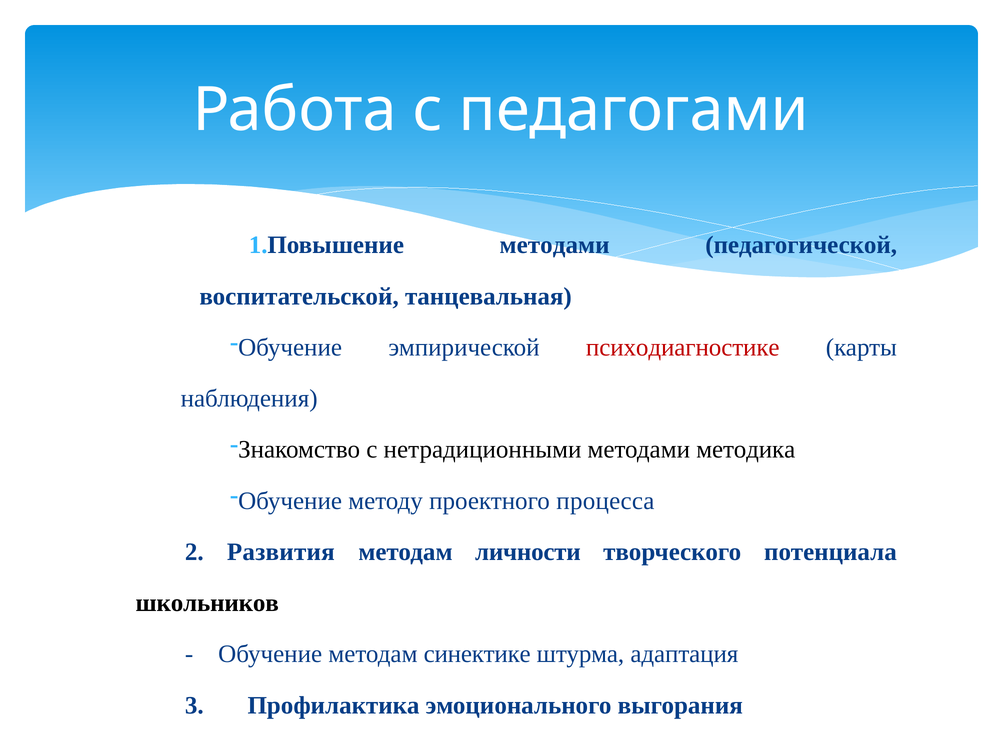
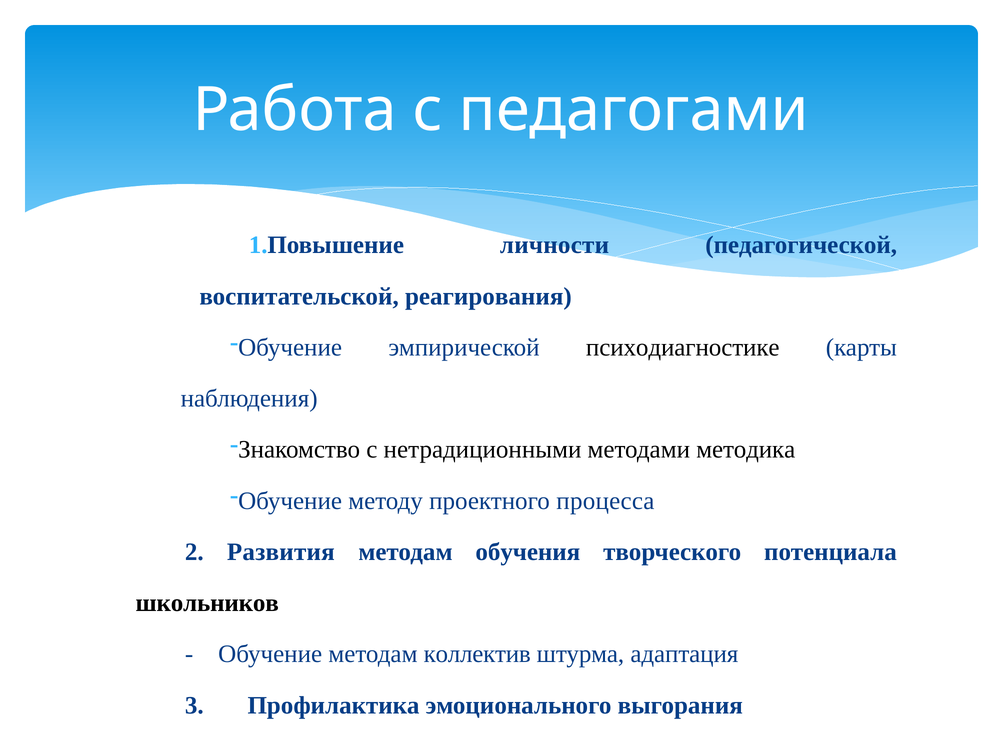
методами at (555, 245): методами -> личности
танцевальная: танцевальная -> реагирования
психодиагностике colour: red -> black
личности: личности -> обучения
синектике: синектике -> коллектив
